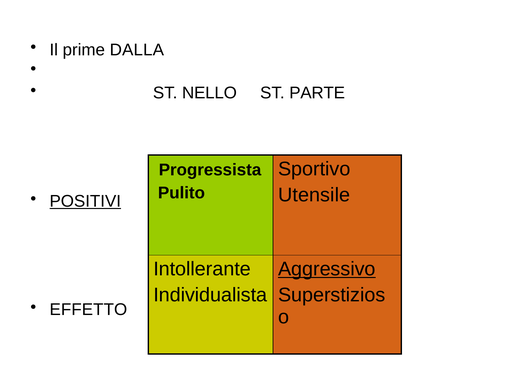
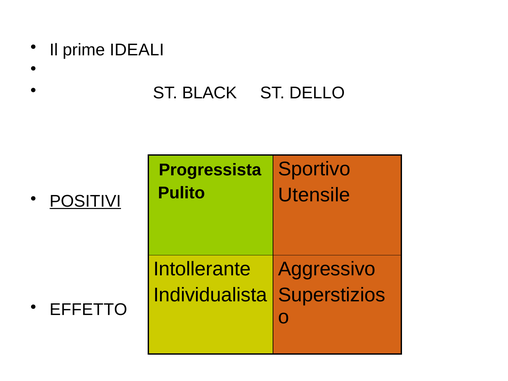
DALLA: DALLA -> IDEALI
NELLO: NELLO -> BLACK
PARTE: PARTE -> DELLO
Aggressivo underline: present -> none
